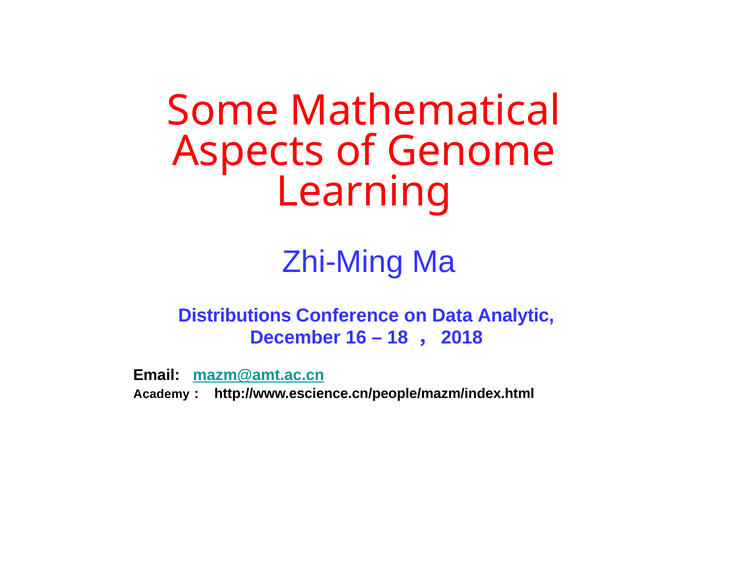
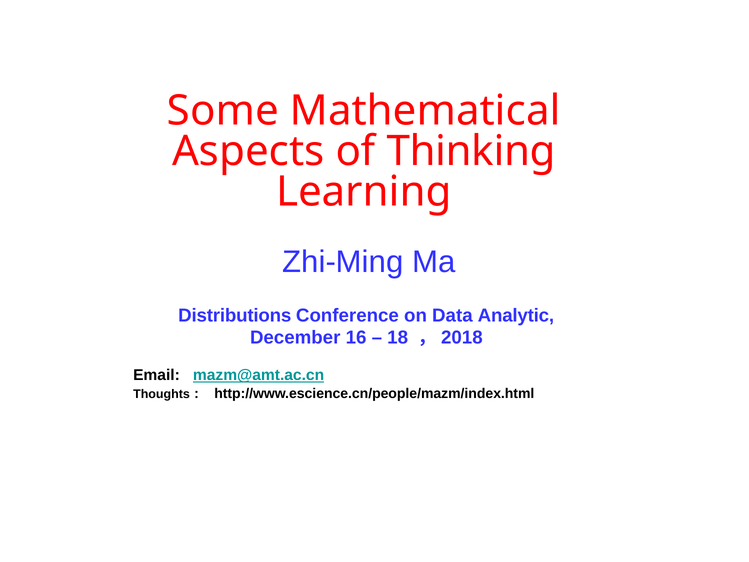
Genome: Genome -> Thinking
Academy: Academy -> Thoughts
